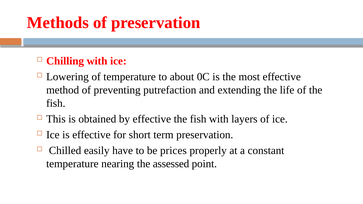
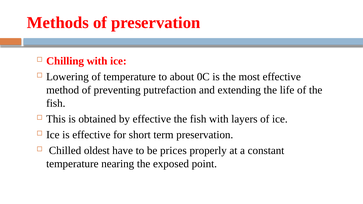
easily: easily -> oldest
assessed: assessed -> exposed
